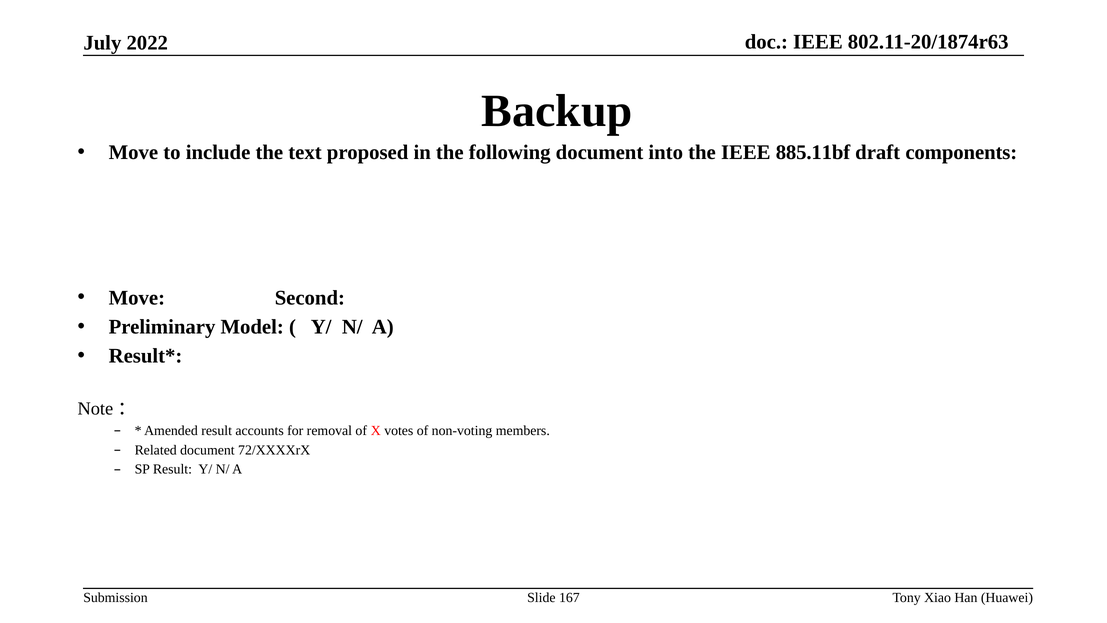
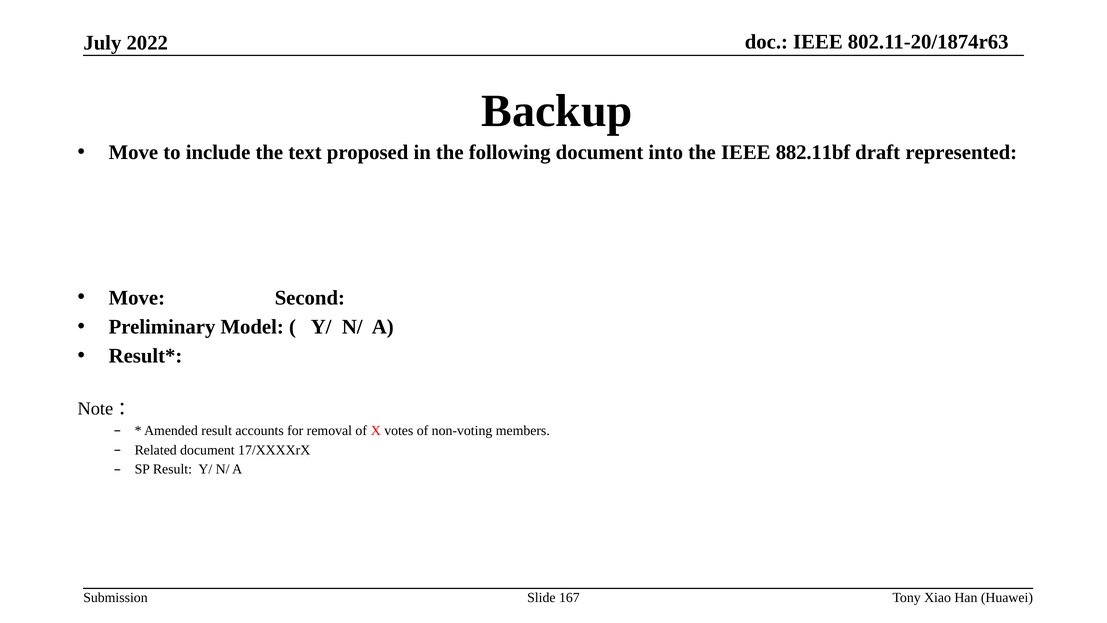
885.11bf: 885.11bf -> 882.11bf
components: components -> represented
72/XXXXrX: 72/XXXXrX -> 17/XXXXrX
